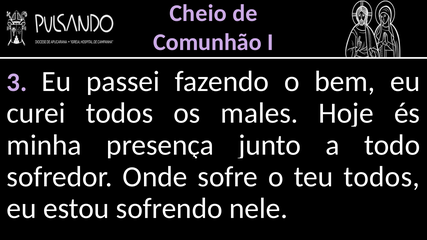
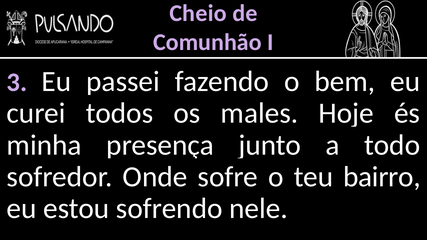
teu todos: todos -> bairro
